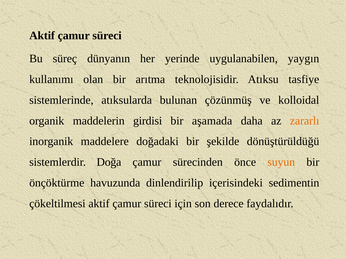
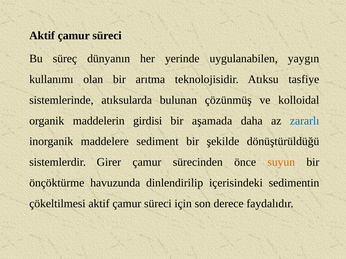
zararlı colour: orange -> blue
doğadaki: doğadaki -> sediment
Doğa: Doğa -> Girer
